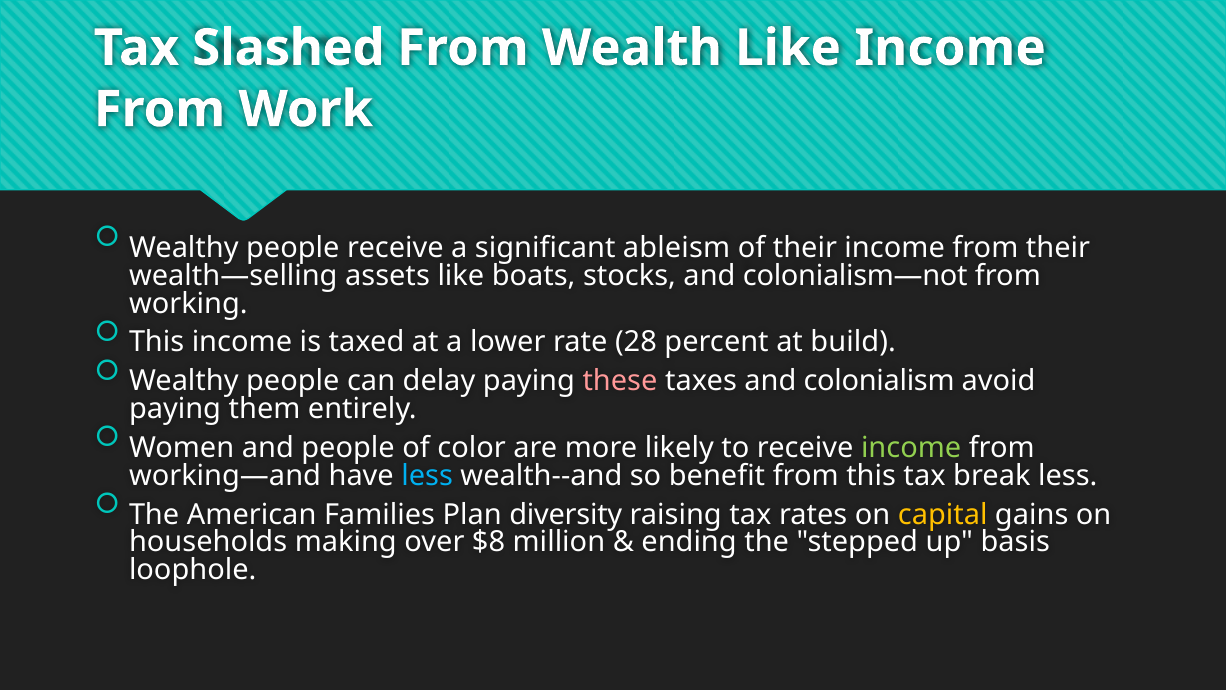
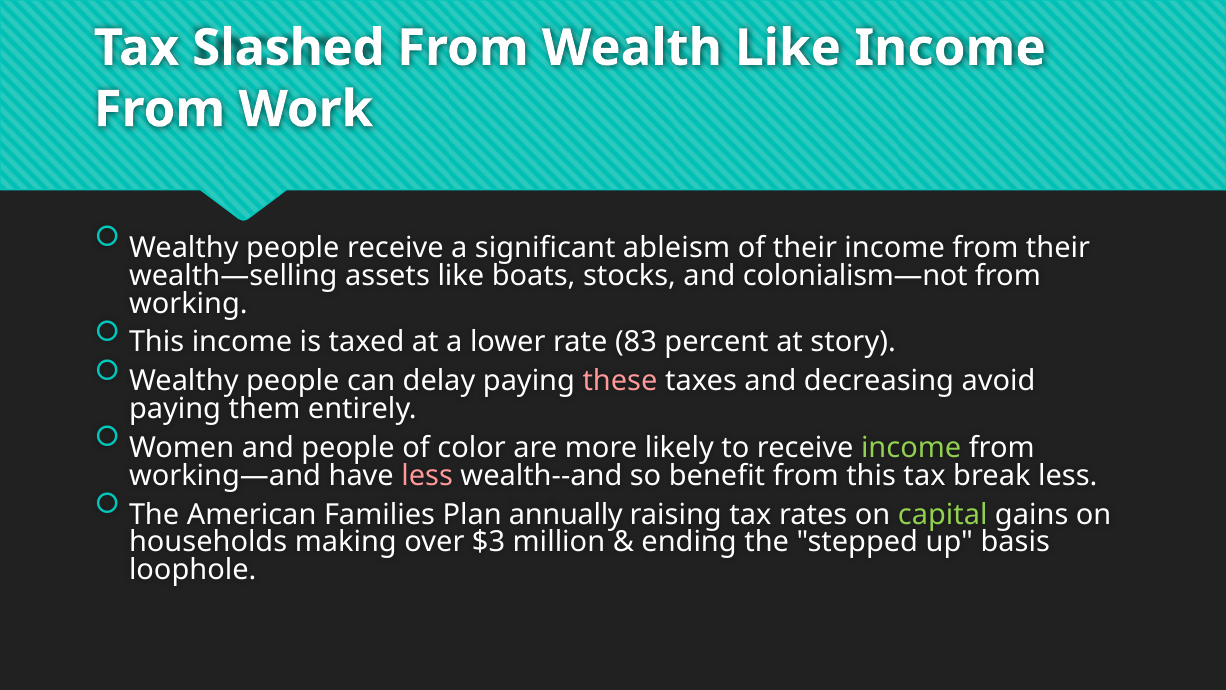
28: 28 -> 83
build: build -> story
colonialism: colonialism -> decreasing
less at (427, 475) colour: light blue -> pink
diversity: diversity -> annually
capital colour: yellow -> light green
$8: $8 -> $3
